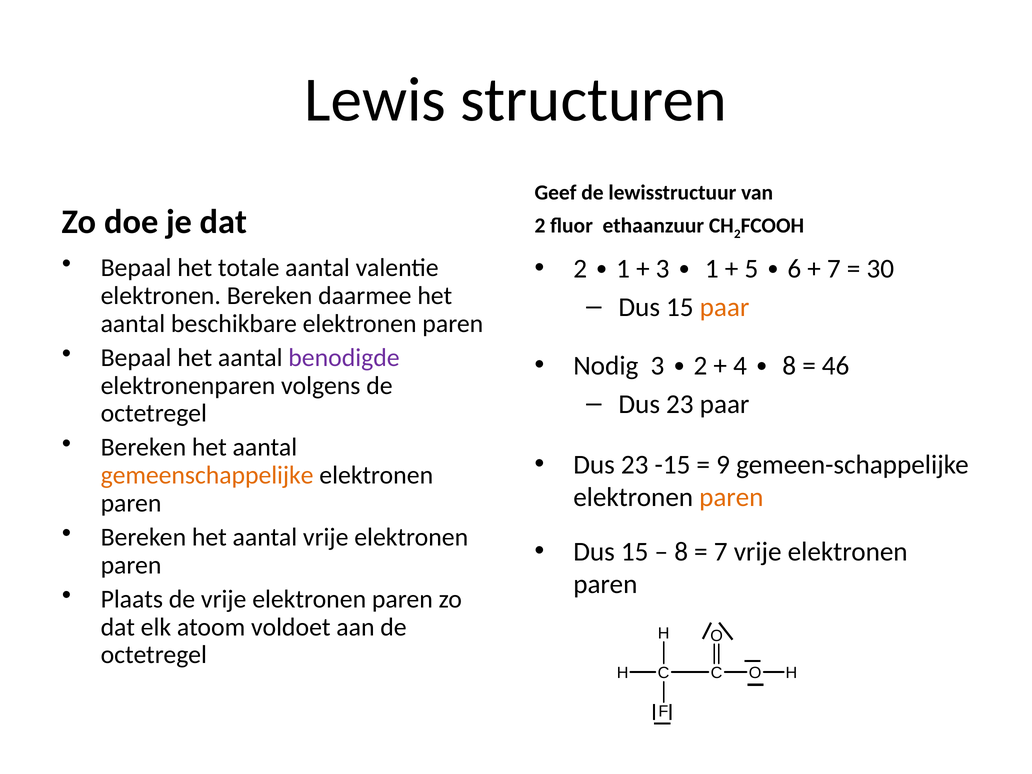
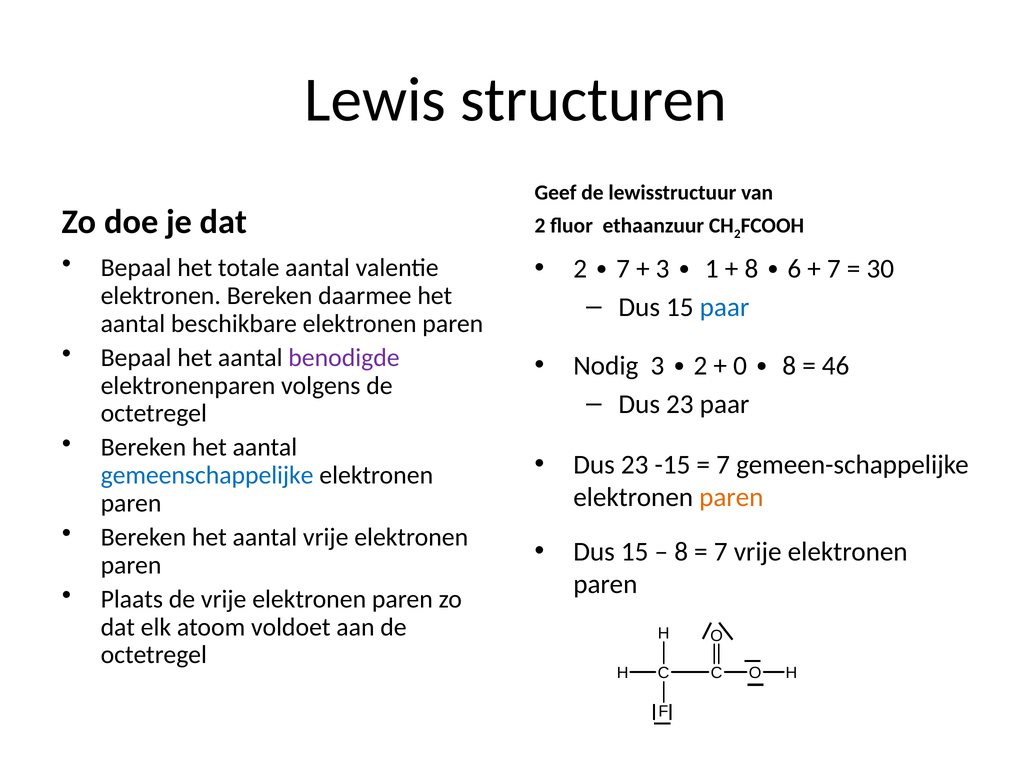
2 1: 1 -> 7
5 at (751, 269): 5 -> 8
paar at (725, 307) colour: orange -> blue
4: 4 -> 0
9 at (723, 465): 9 -> 7
gemeenschappelijke colour: orange -> blue
